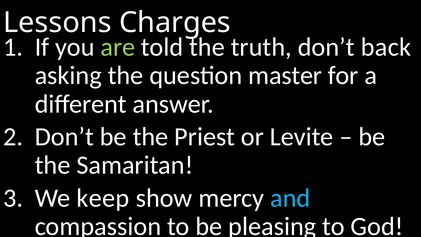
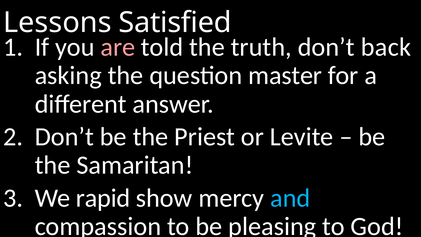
Charges: Charges -> Satisfied
are colour: light green -> pink
keep: keep -> rapid
